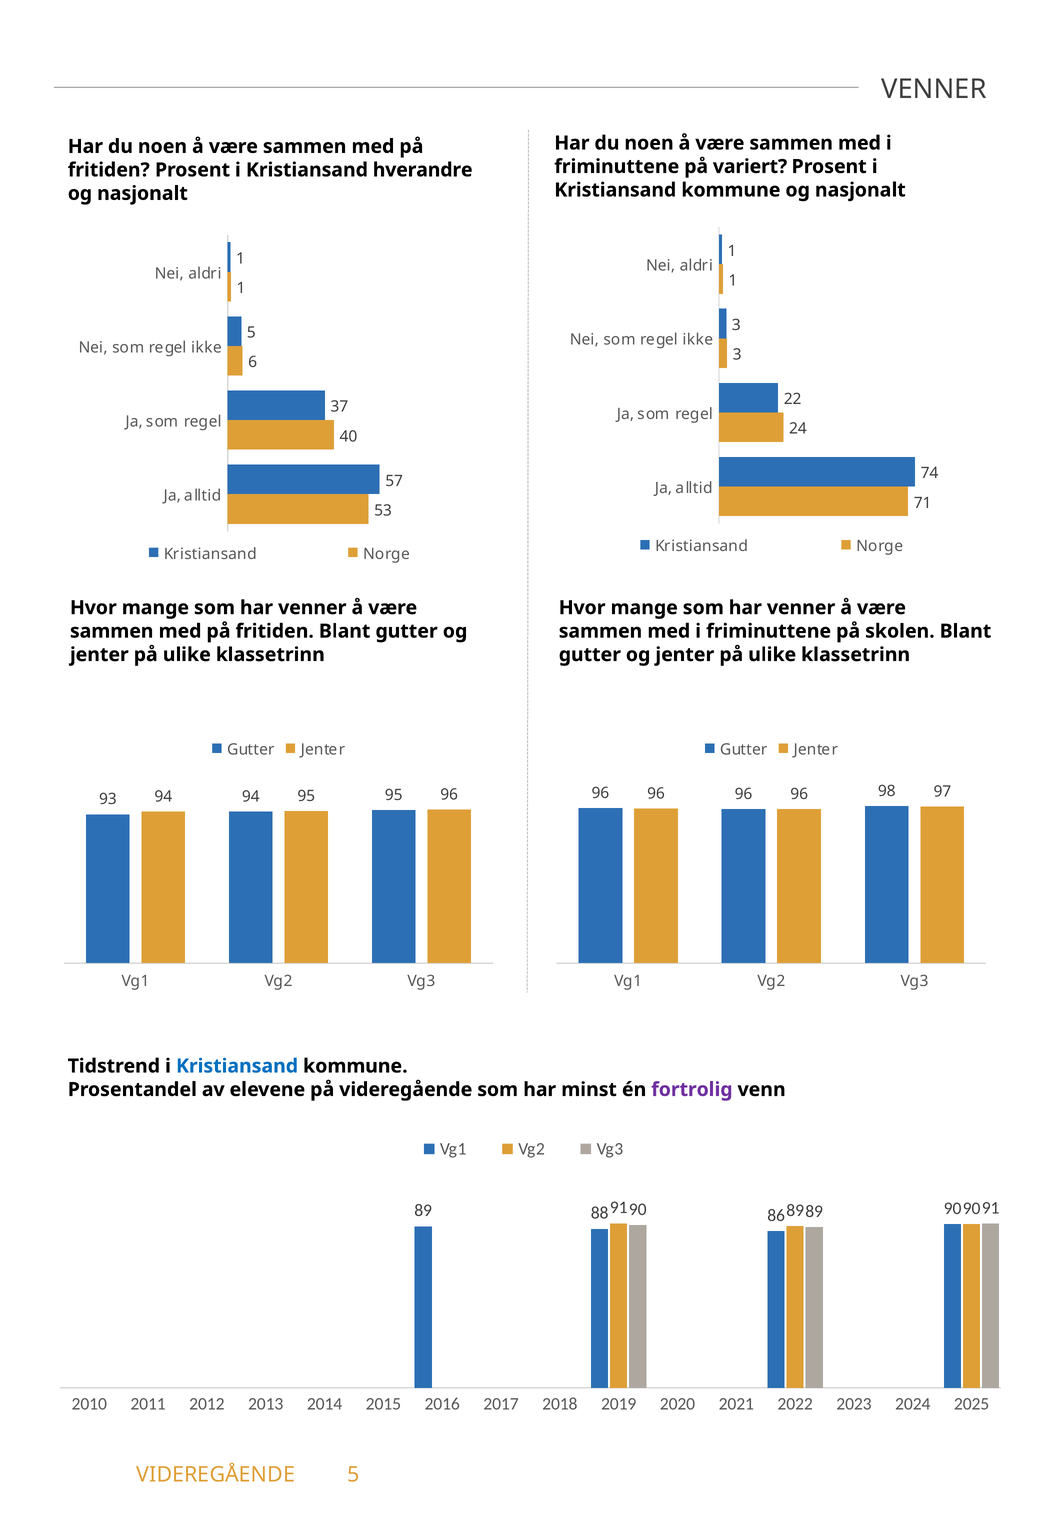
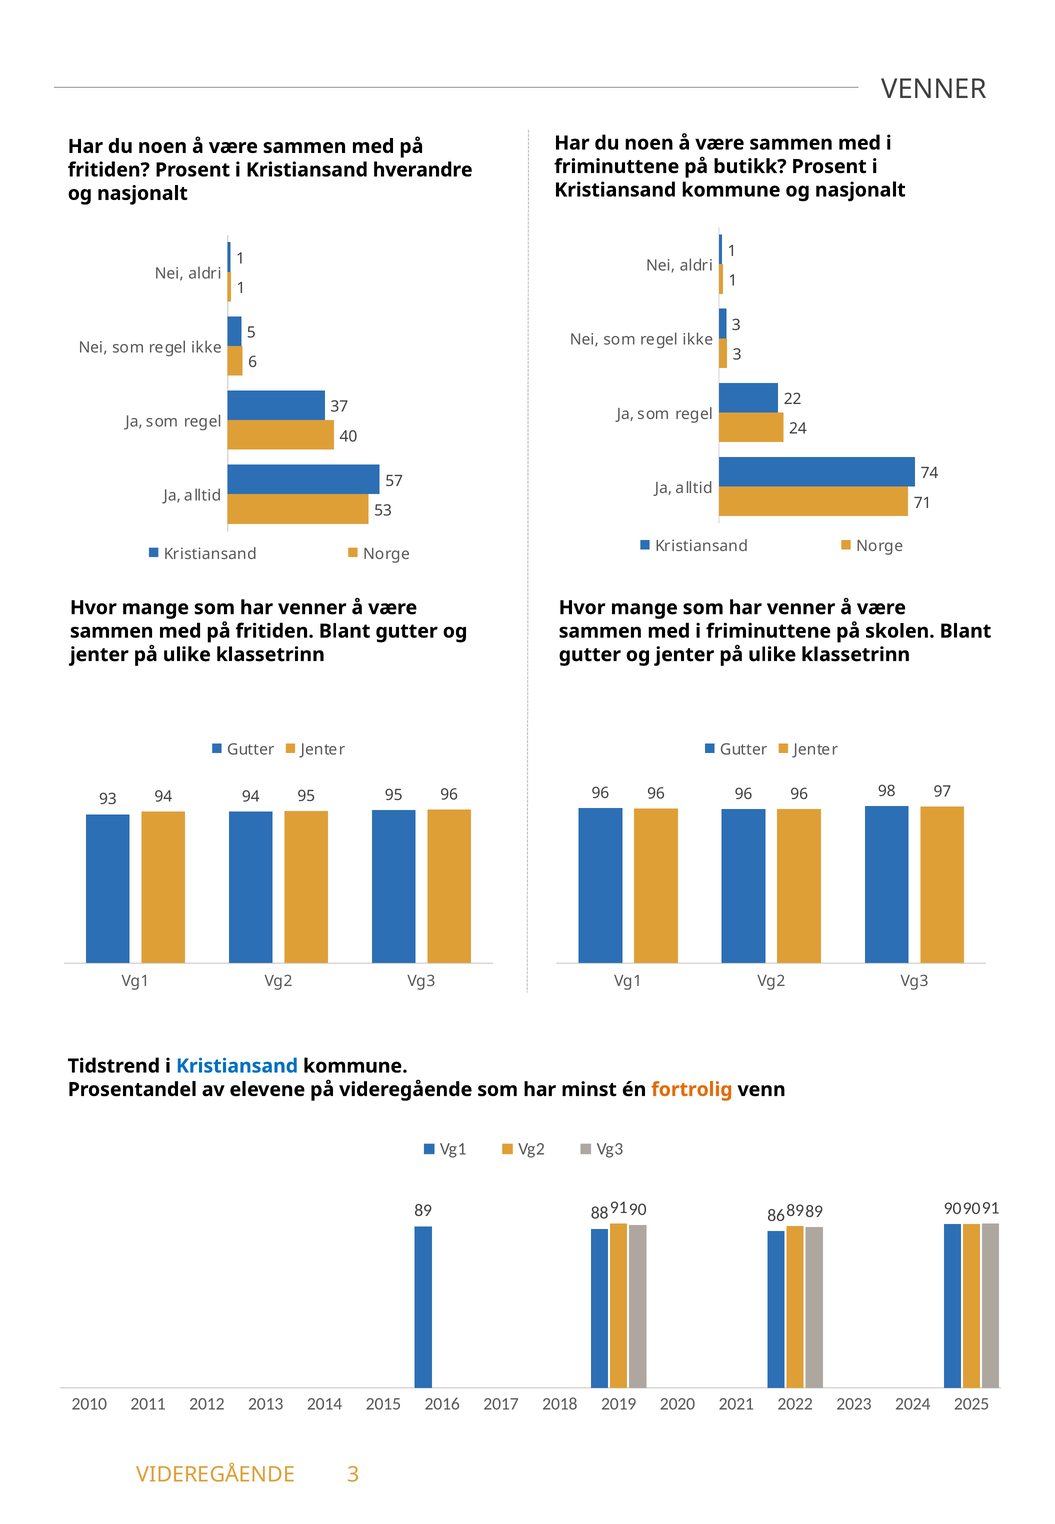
variert: variert -> butikk
fortrolig colour: purple -> orange
VIDEREGÅENDE 5: 5 -> 3
